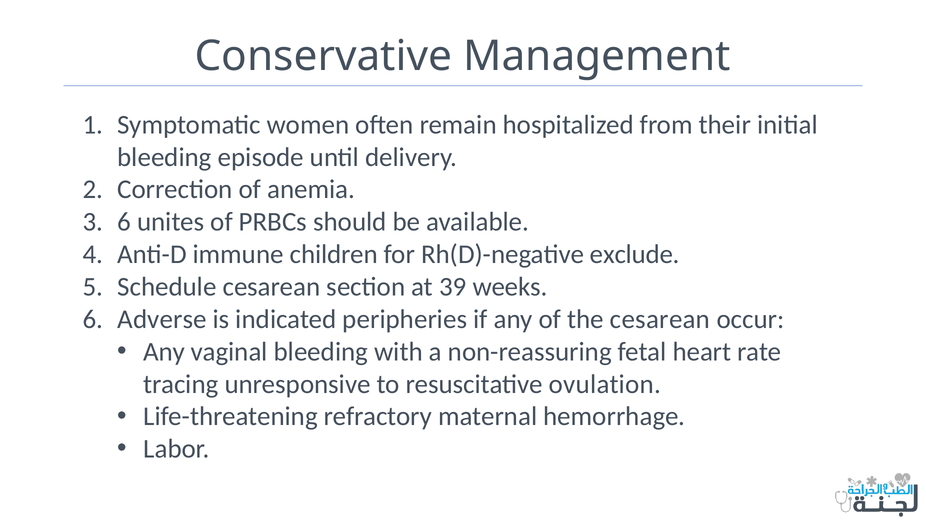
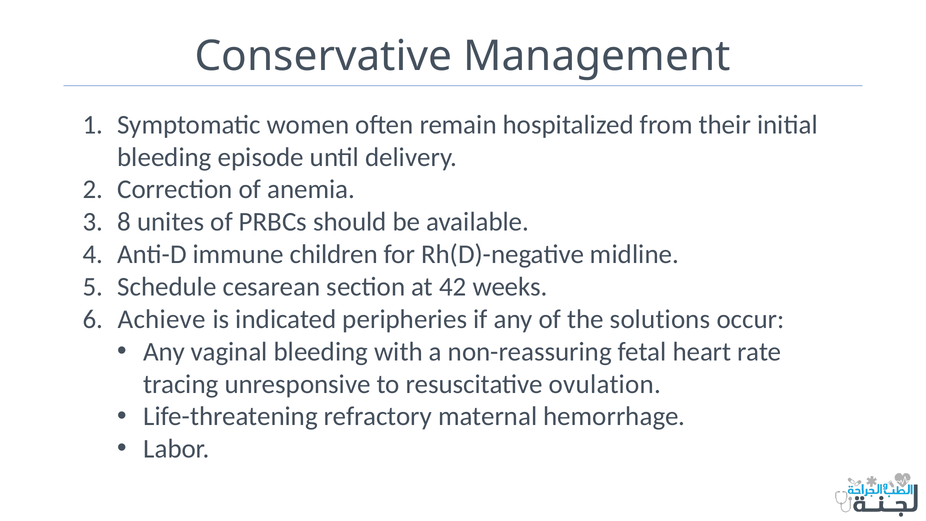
6 at (124, 222): 6 -> 8
exclude: exclude -> midline
39: 39 -> 42
Adverse: Adverse -> Achieve
the cesarean: cesarean -> solutions
